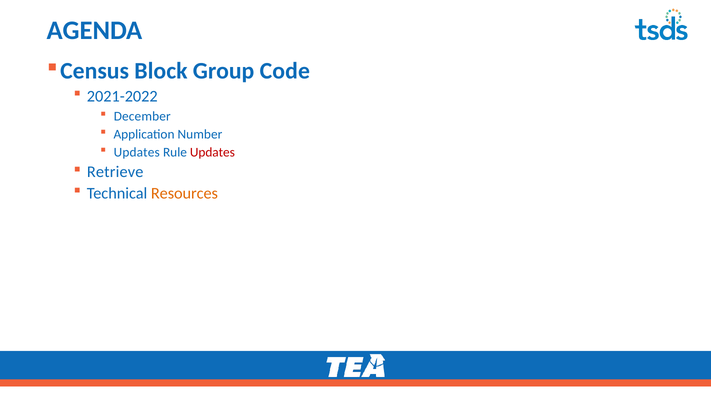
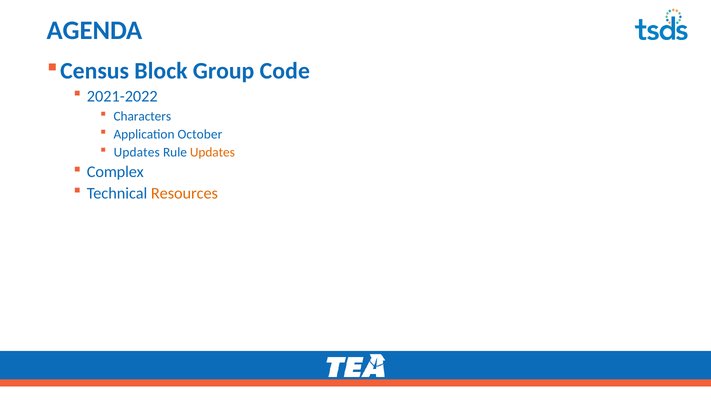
December: December -> Characters
Number: Number -> October
Updates at (212, 152) colour: red -> orange
Retrieve: Retrieve -> Complex
